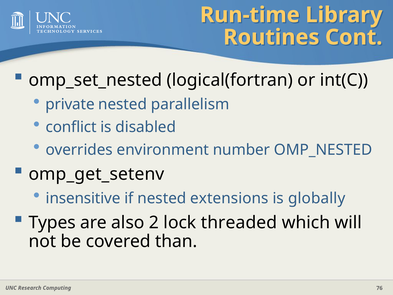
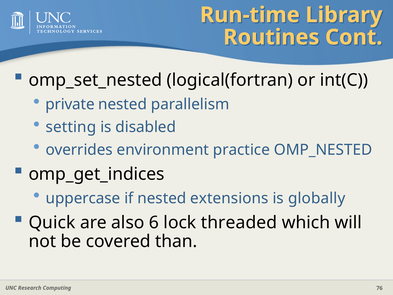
conflict: conflict -> setting
number: number -> practice
omp_get_setenv: omp_get_setenv -> omp_get_indices
insensitive: insensitive -> uppercase
Types: Types -> Quick
2: 2 -> 6
